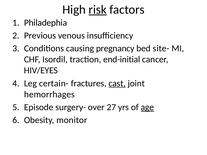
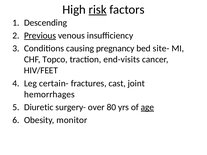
Philadephia: Philadephia -> Descending
Previous underline: none -> present
Isordil: Isordil -> Topco
end-initial: end-initial -> end-visits
HIV/EYES: HIV/EYES -> HIV/FEET
cast underline: present -> none
Episode: Episode -> Diuretic
27: 27 -> 80
